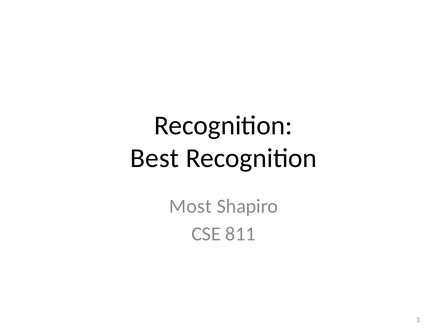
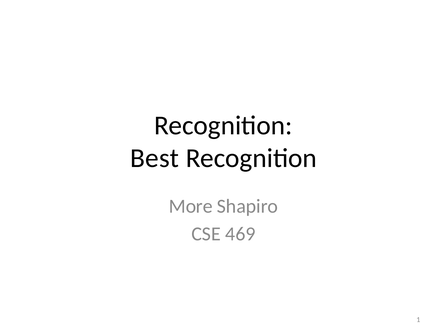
Most: Most -> More
811: 811 -> 469
